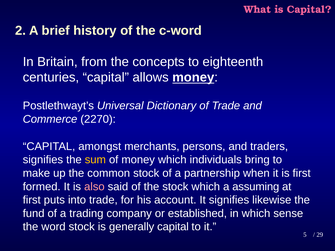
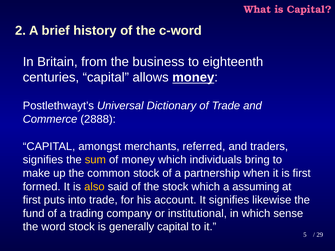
concepts: concepts -> business
2270: 2270 -> 2888
persons: persons -> referred
also colour: pink -> yellow
established: established -> institutional
